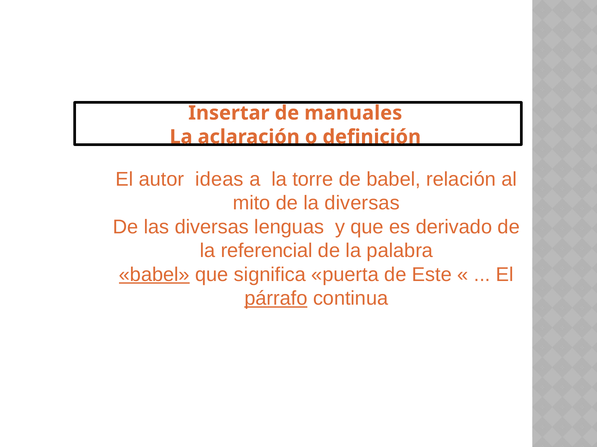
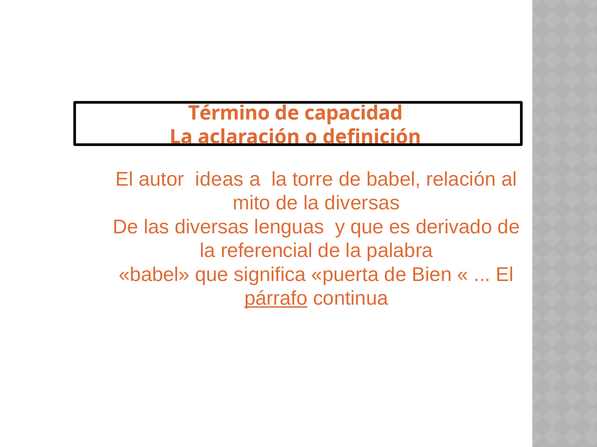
Insertar: Insertar -> Término
manuales: manuales -> capacidad
babel at (154, 275) underline: present -> none
Este: Este -> Bien
